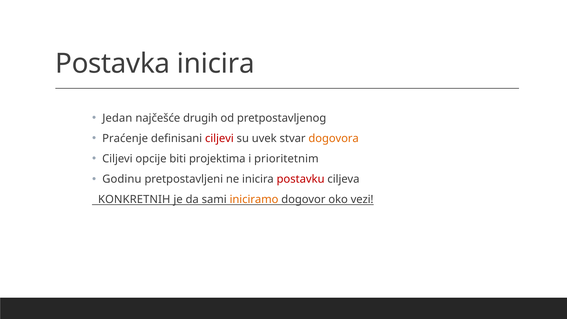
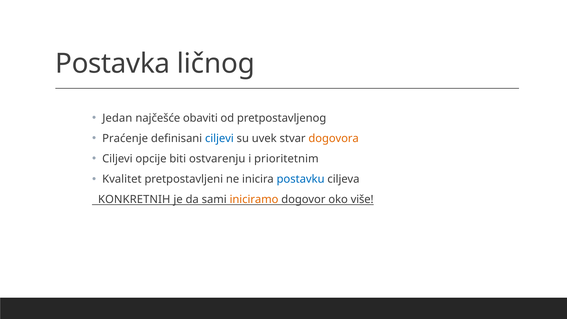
Postavka inicira: inicira -> ličnog
drugih: drugih -> obaviti
ciljevi at (219, 138) colour: red -> blue
projektima: projektima -> ostvarenju
Godinu: Godinu -> Kvalitet
postavku colour: red -> blue
vezi: vezi -> više
